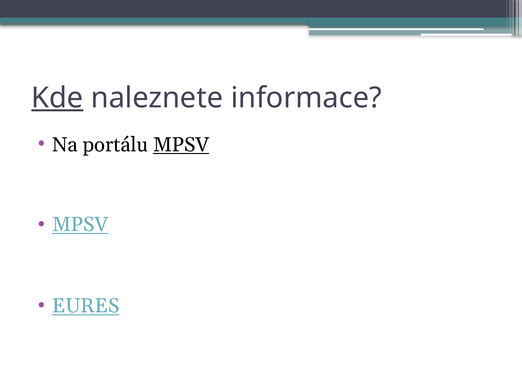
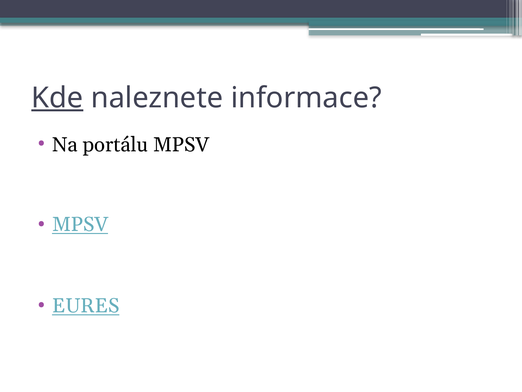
MPSV at (181, 145) underline: present -> none
